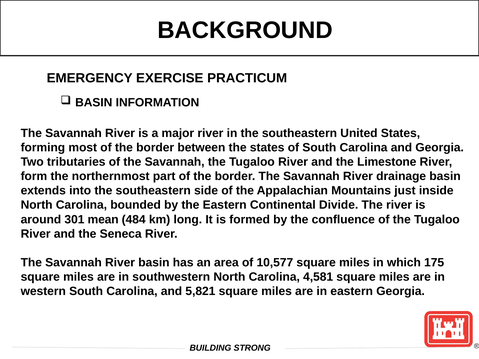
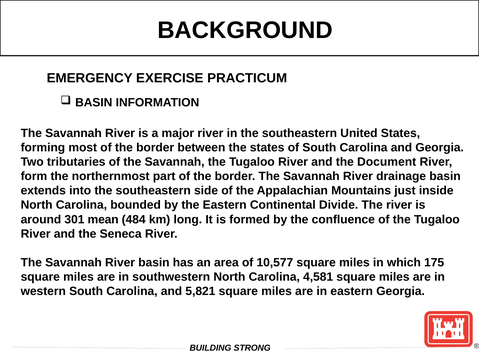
Limestone: Limestone -> Document
